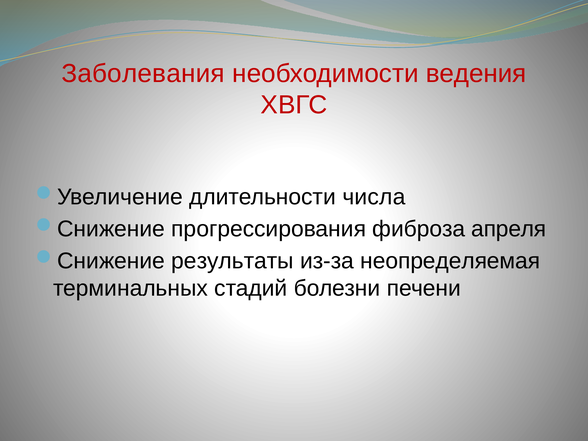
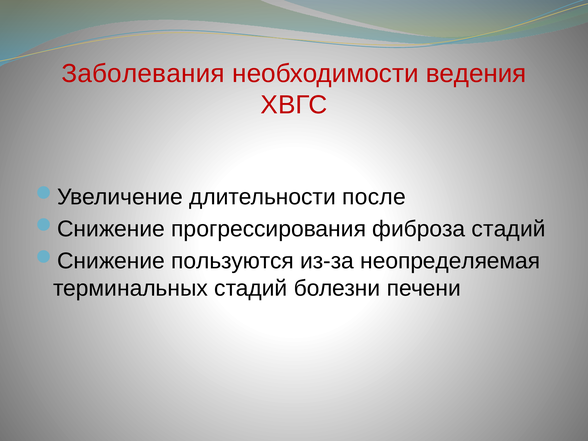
числа: числа -> после
фиброза апреля: апреля -> стадий
результаты: результаты -> пользуются
